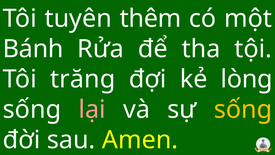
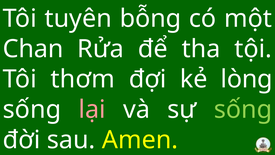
thêm: thêm -> bỗng
Bánh: Bánh -> Chan
trăng: trăng -> thơm
sống at (243, 109) colour: yellow -> light green
